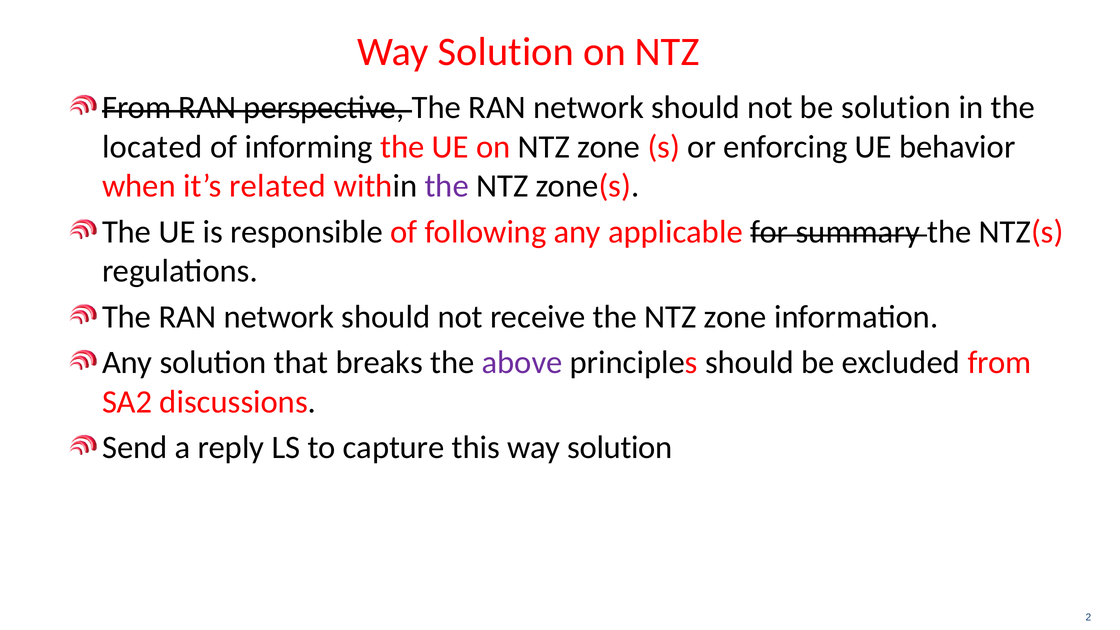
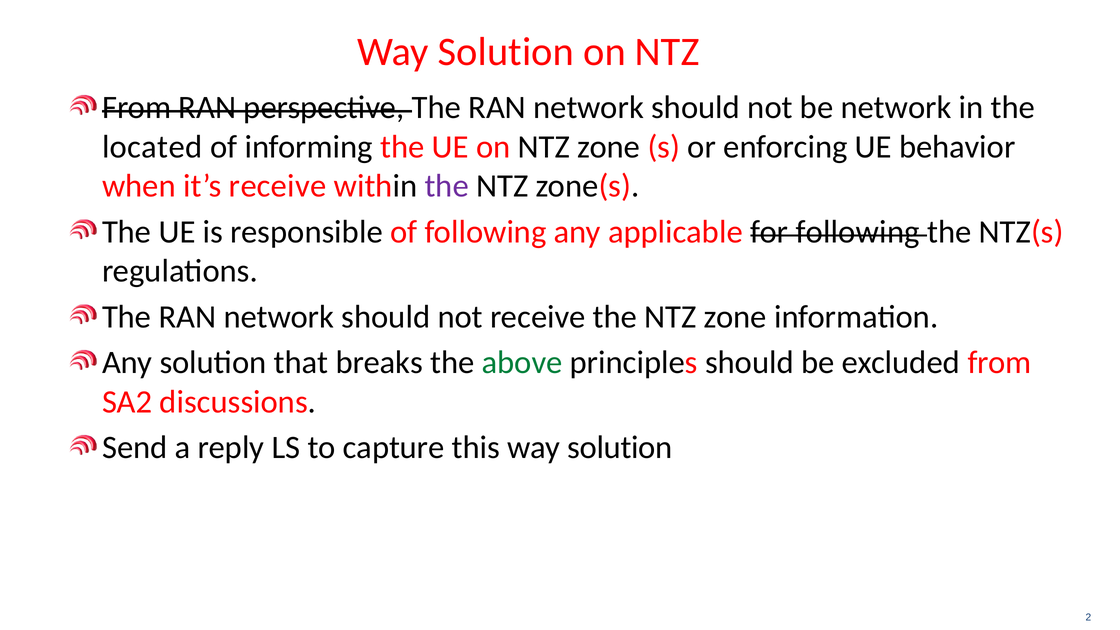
be solution: solution -> network
it’s related: related -> receive
for summary: summary -> following
above colour: purple -> green
